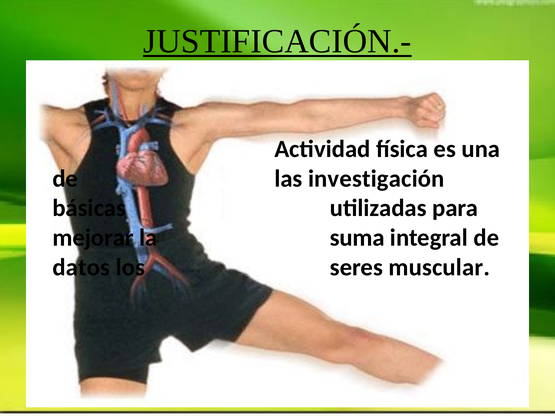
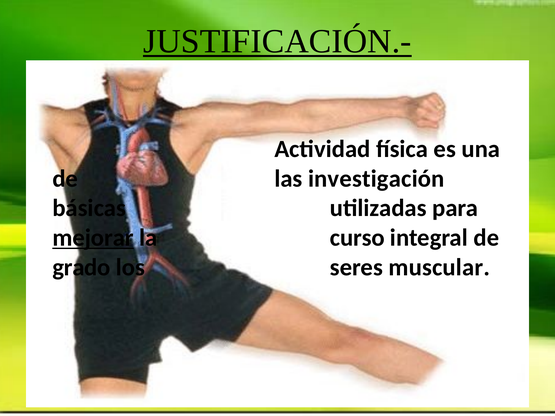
mejorar underline: none -> present
suma: suma -> curso
datos: datos -> grado
